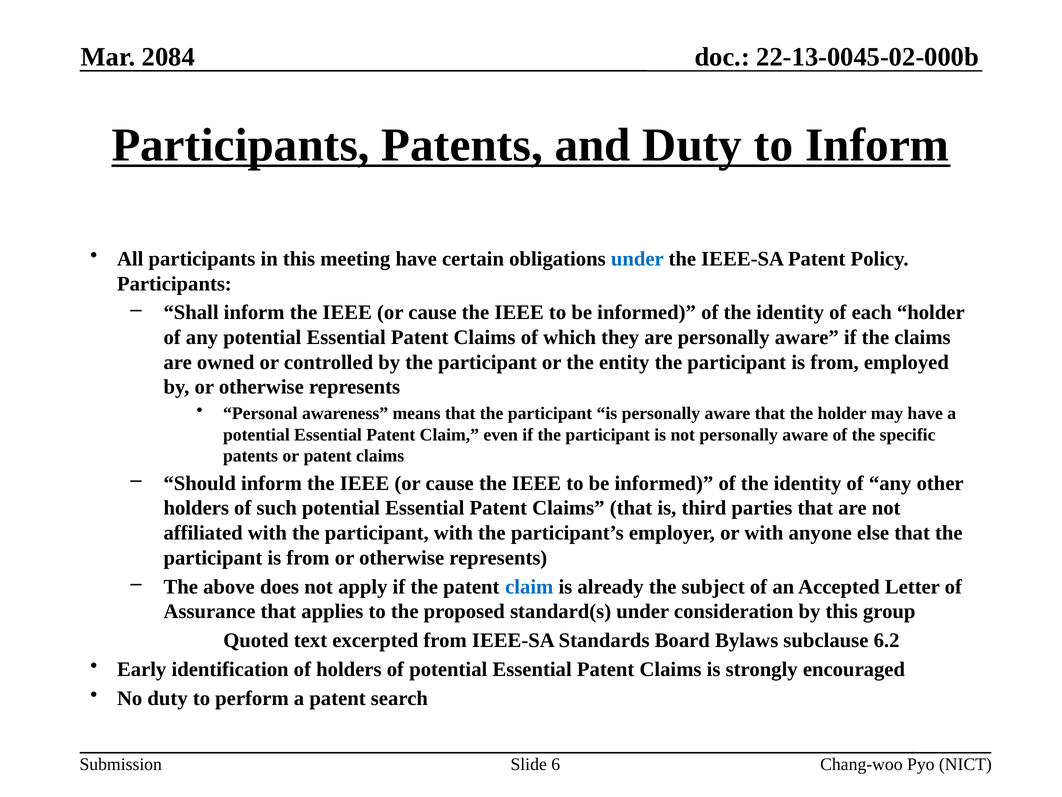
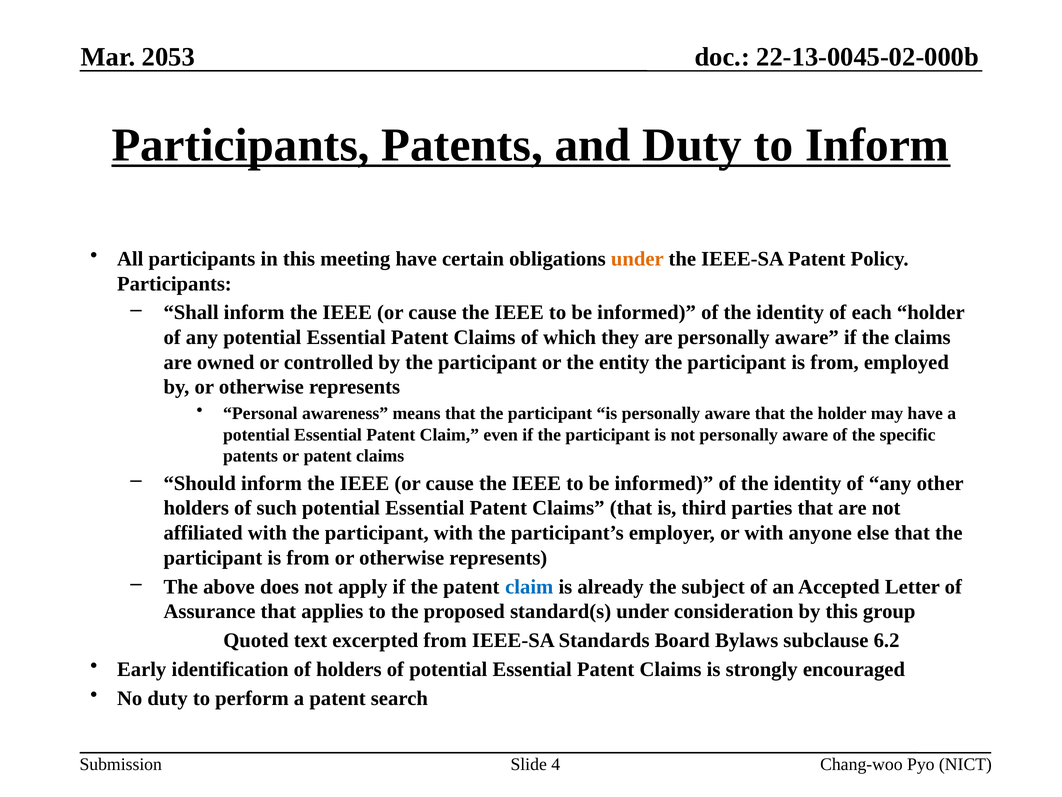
2084: 2084 -> 2053
under at (637, 259) colour: blue -> orange
6: 6 -> 4
